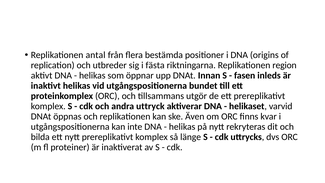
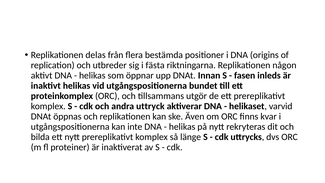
antal: antal -> delas
region: region -> någon
